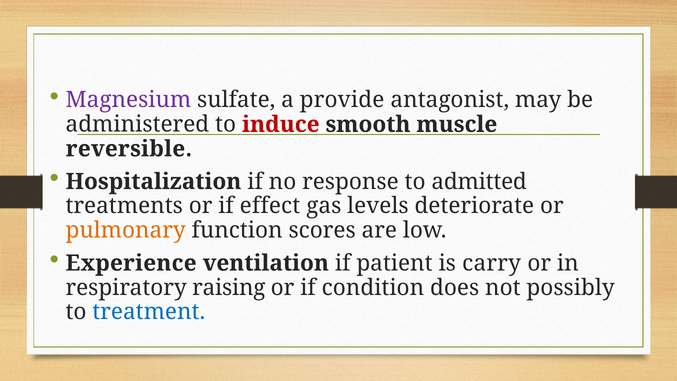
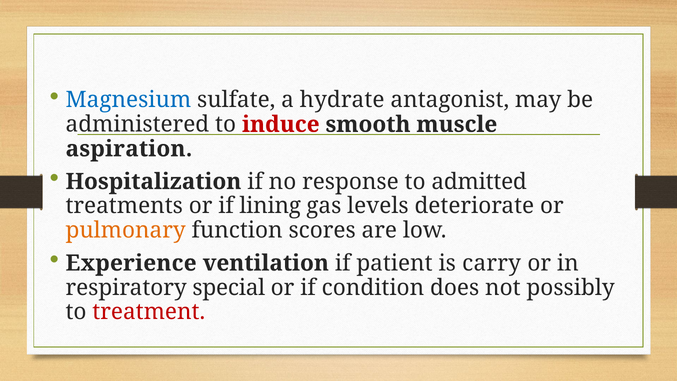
Magnesium colour: purple -> blue
provide: provide -> hydrate
reversible: reversible -> aspiration
effect: effect -> lining
raising: raising -> special
treatment colour: blue -> red
